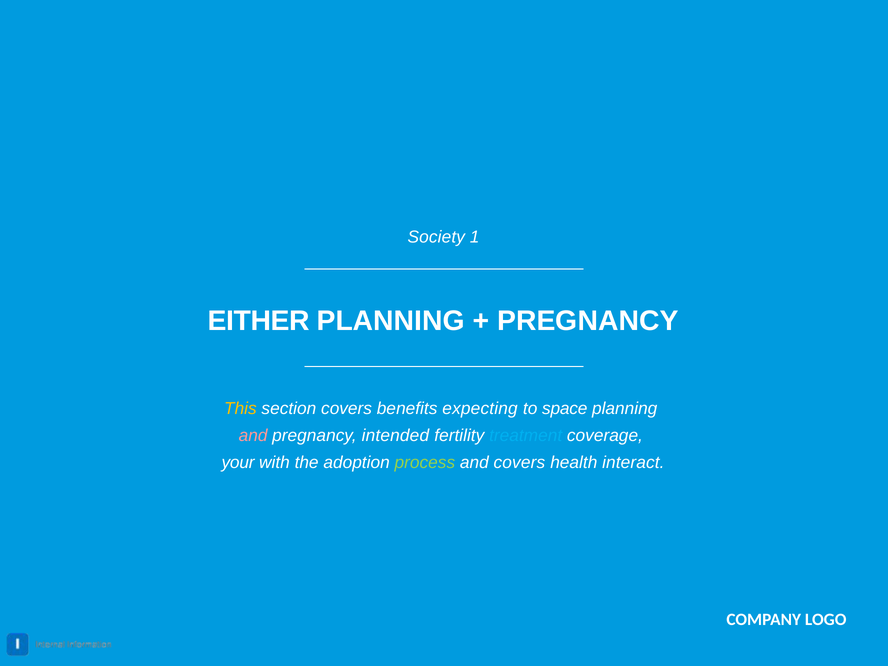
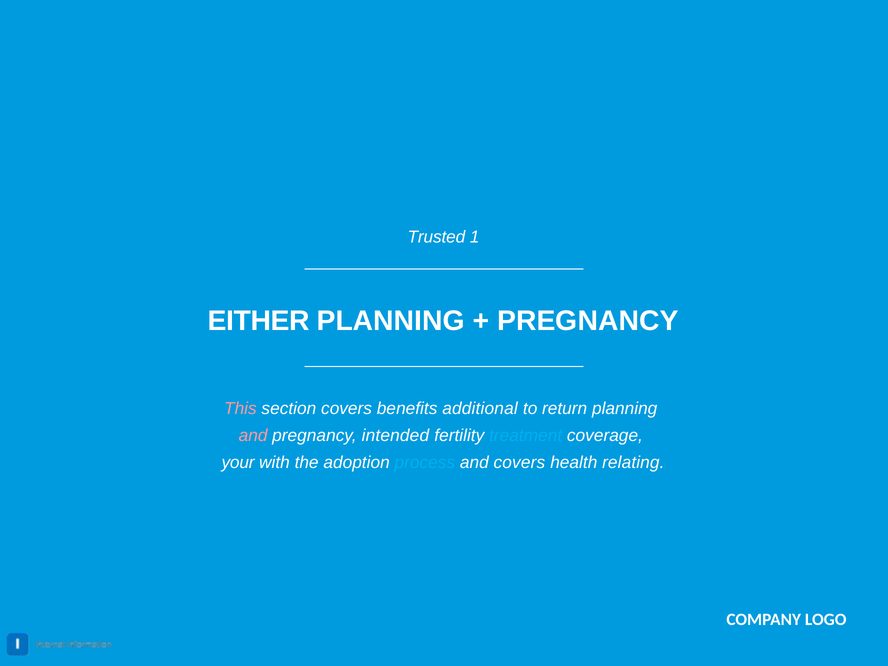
Society: Society -> Trusted
This colour: yellow -> pink
expecting: expecting -> additional
space: space -> return
process colour: light green -> light blue
interact: interact -> relating
